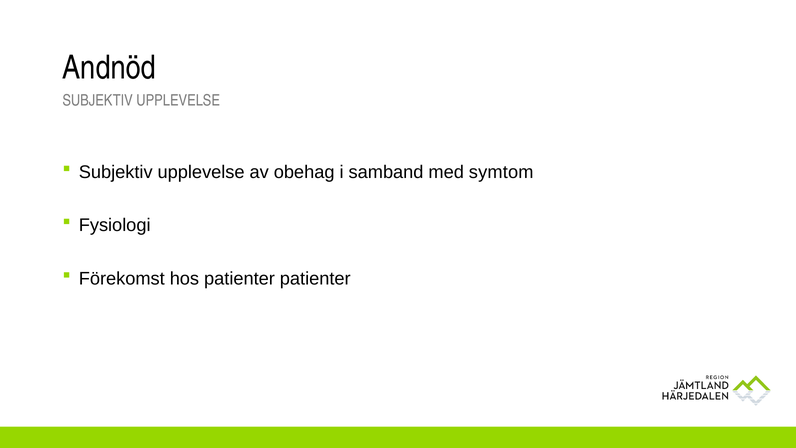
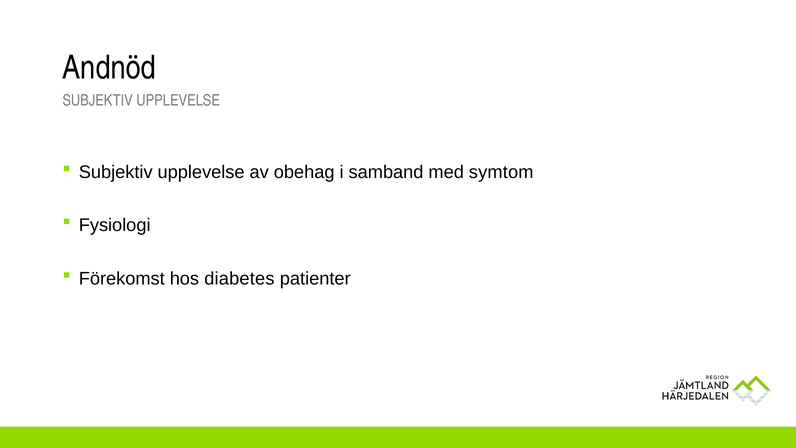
hos patienter: patienter -> diabetes
